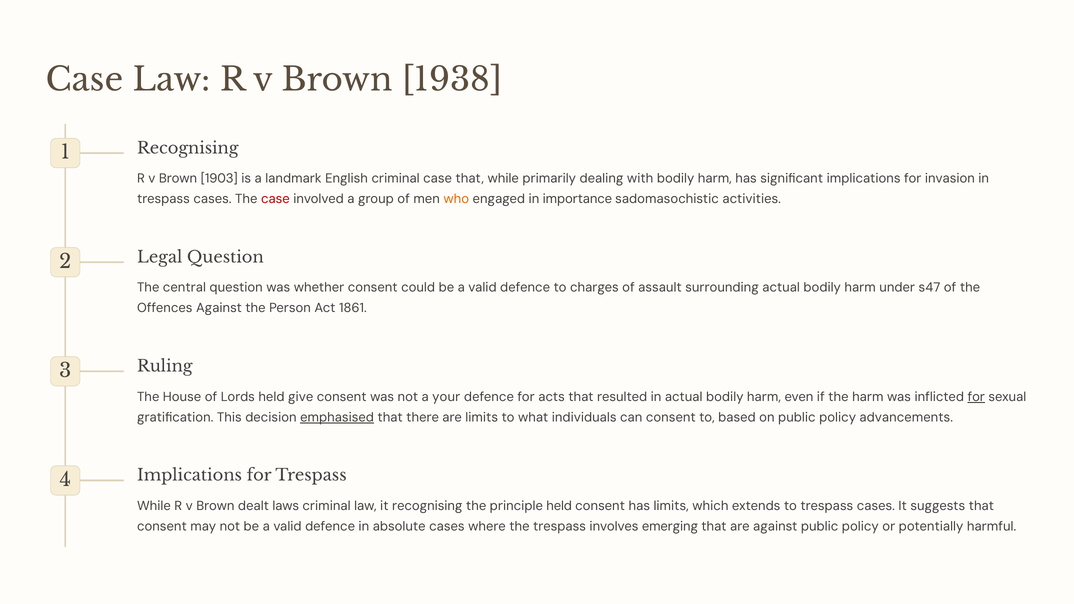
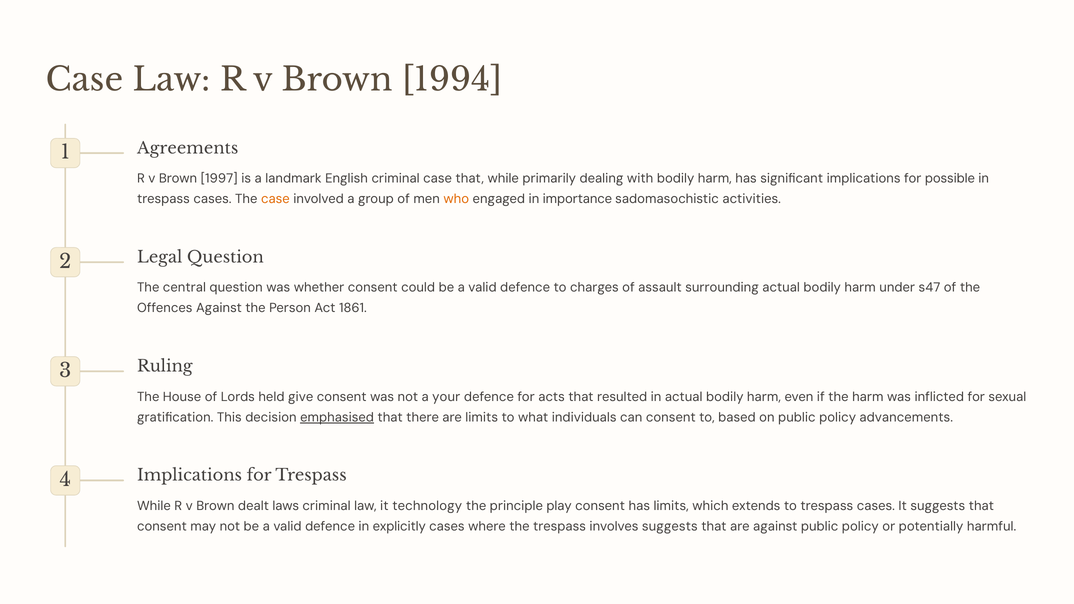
1938: 1938 -> 1994
1 Recognising: Recognising -> Agreements
1903: 1903 -> 1997
invasion: invasion -> possible
case at (275, 199) colour: red -> orange
for at (976, 397) underline: present -> none
it recognising: recognising -> technology
principle held: held -> play
absolute: absolute -> explicitly
involves emerging: emerging -> suggests
